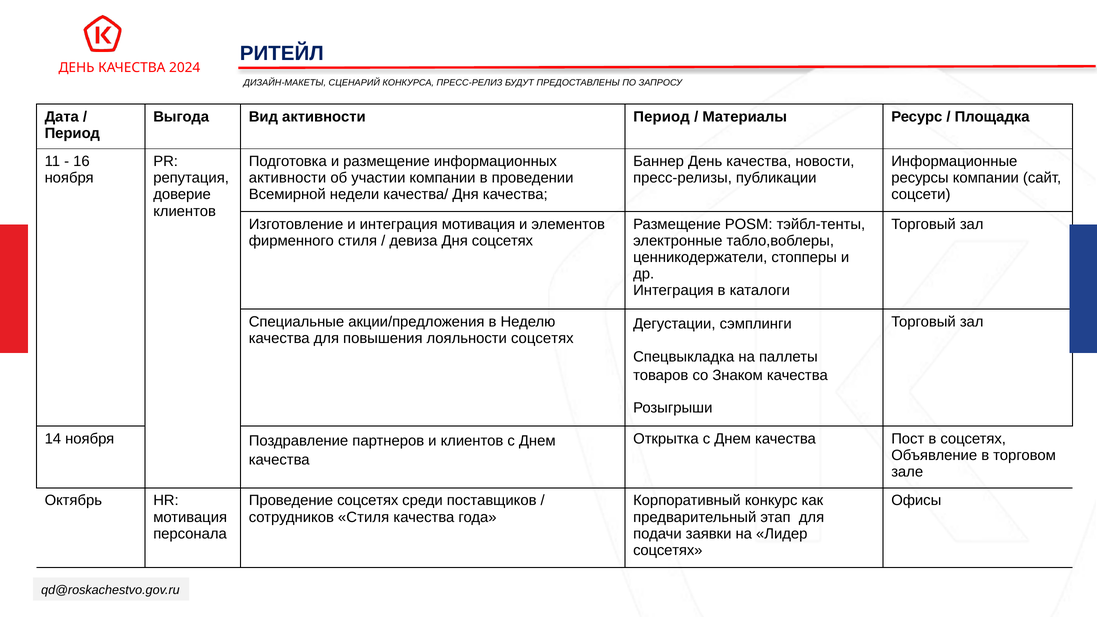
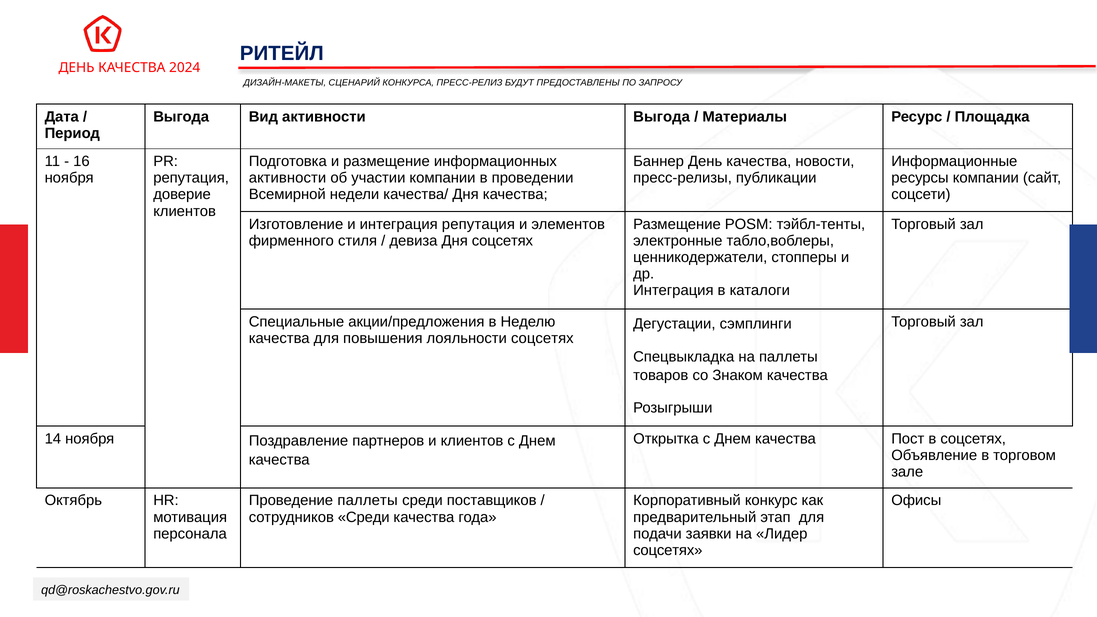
активности Период: Период -> Выгода
интеграция мотивация: мотивация -> репутация
Проведение соцсетях: соцсетях -> паллеты
сотрудников Стиля: Стиля -> Среди
